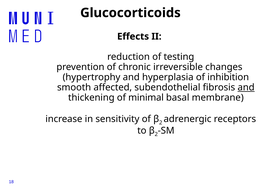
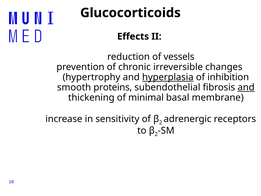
testing: testing -> vessels
hyperplasia underline: none -> present
affected: affected -> proteins
